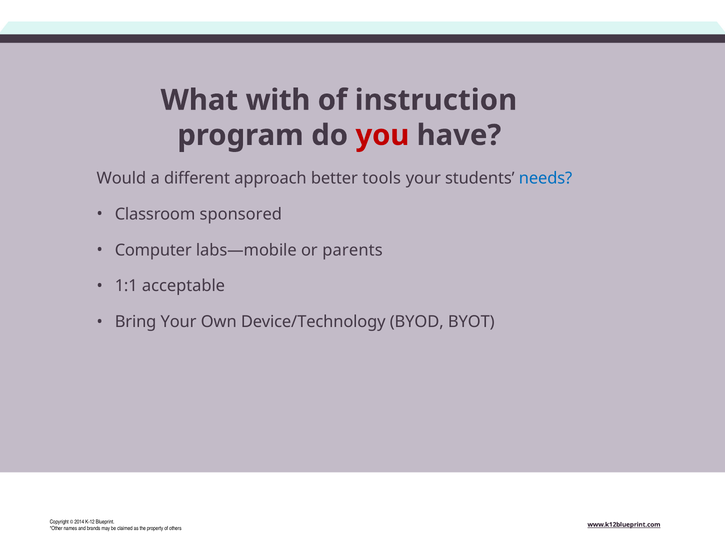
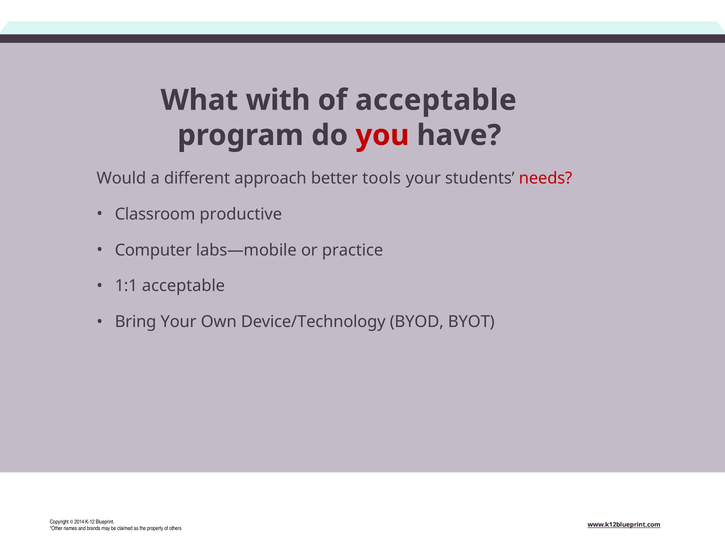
of instruction: instruction -> acceptable
needs colour: blue -> red
sponsored: sponsored -> productive
parents: parents -> practice
